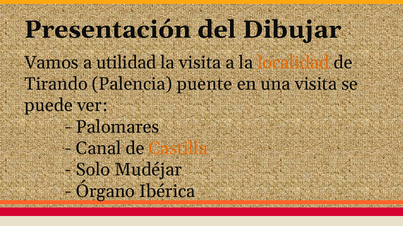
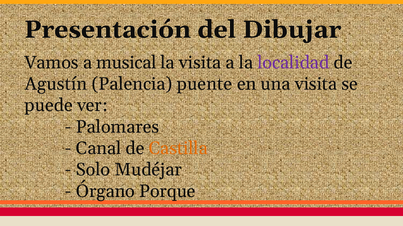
utilidad: utilidad -> musical
localidad colour: orange -> purple
Tirando: Tirando -> Agustín
Ibérica: Ibérica -> Porque
